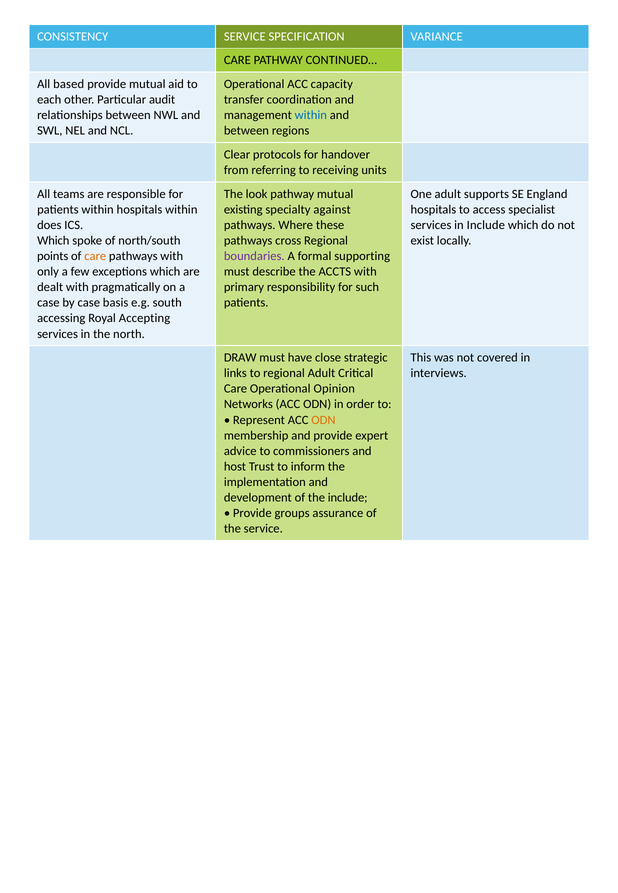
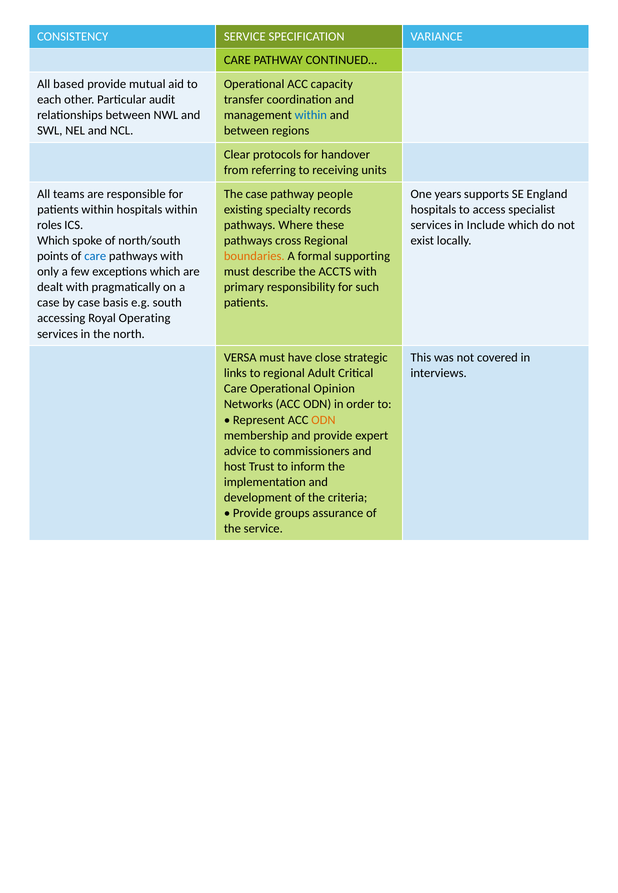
The look: look -> case
pathway mutual: mutual -> people
One adult: adult -> years
against: against -> records
does: does -> roles
care at (95, 256) colour: orange -> blue
boundaries colour: purple -> orange
Accepting: Accepting -> Operating
DRAW: DRAW -> VERSA
the include: include -> criteria
